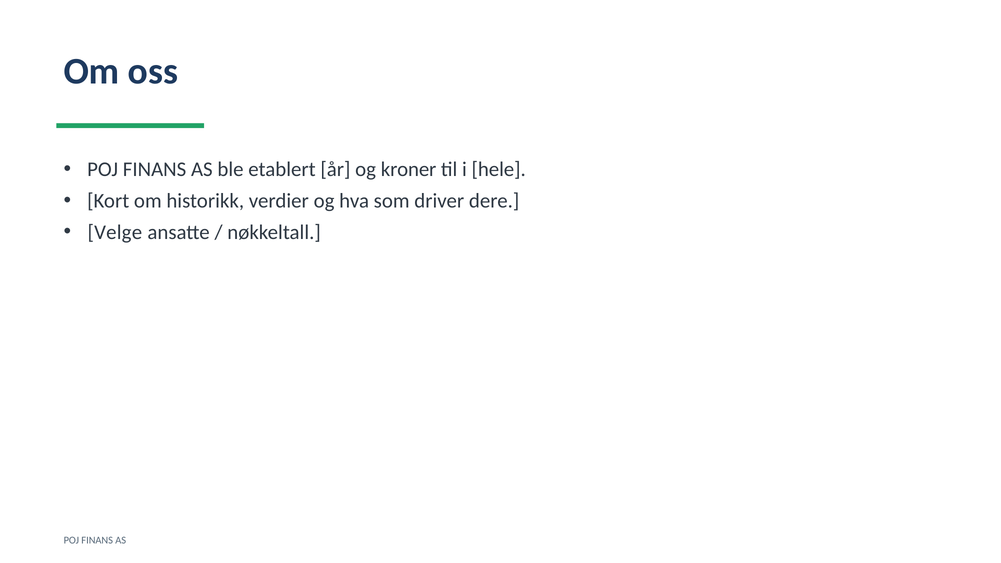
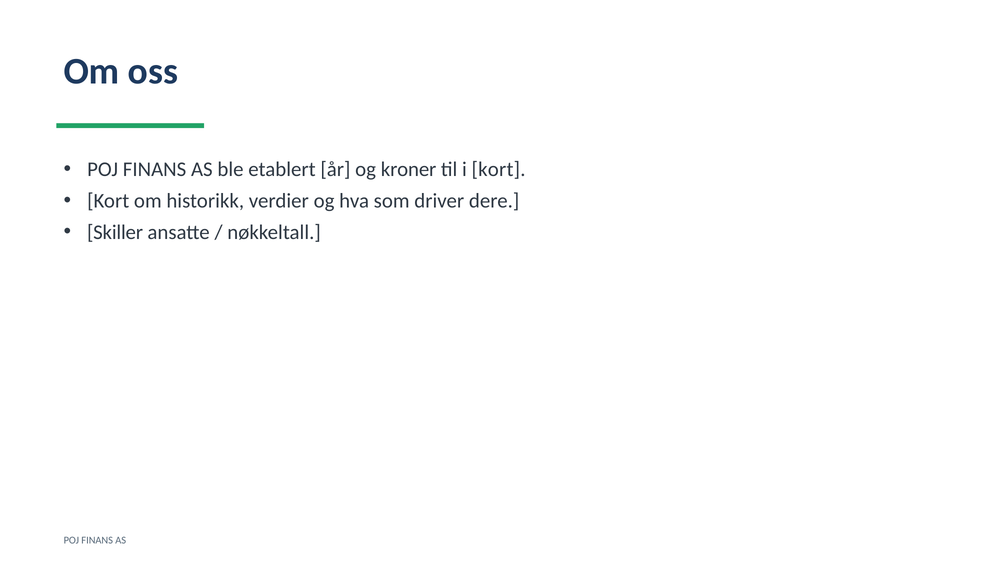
i hele: hele -> kort
Velge: Velge -> Skiller
